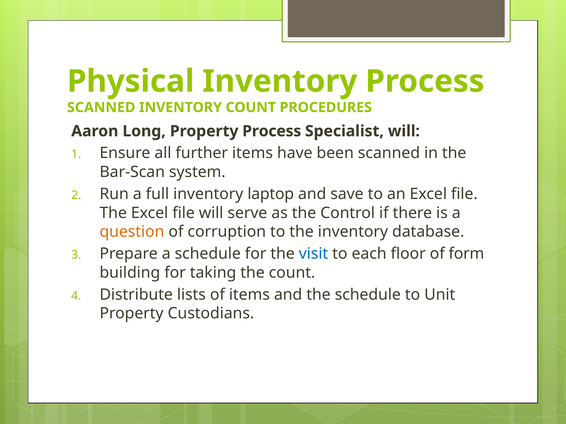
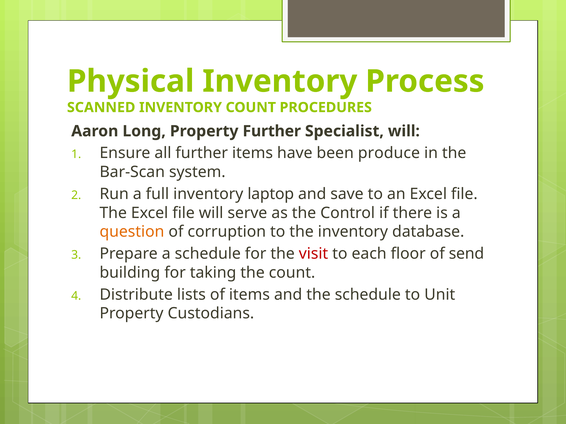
Property Process: Process -> Further
been scanned: scanned -> produce
visit colour: blue -> red
form: form -> send
